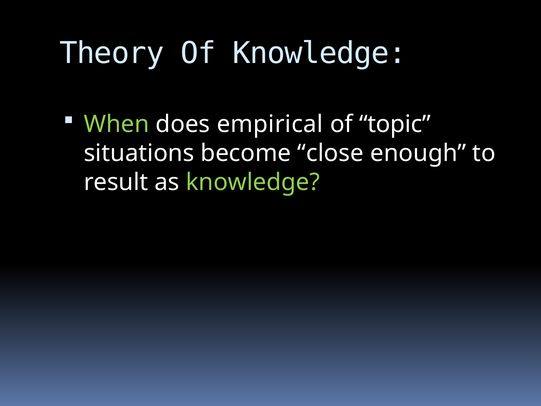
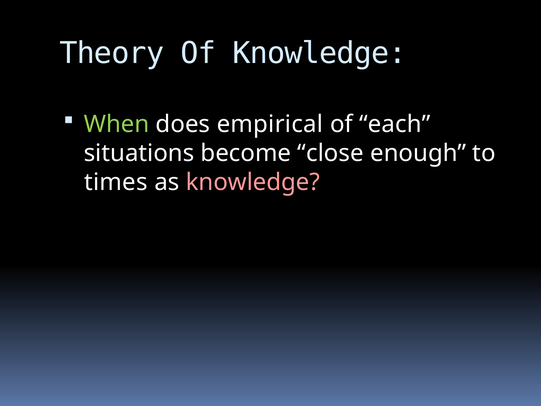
topic: topic -> each
result: result -> times
knowledge at (253, 182) colour: light green -> pink
